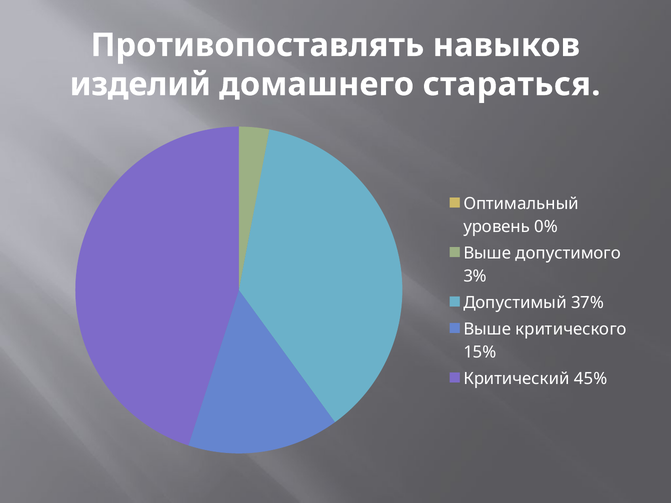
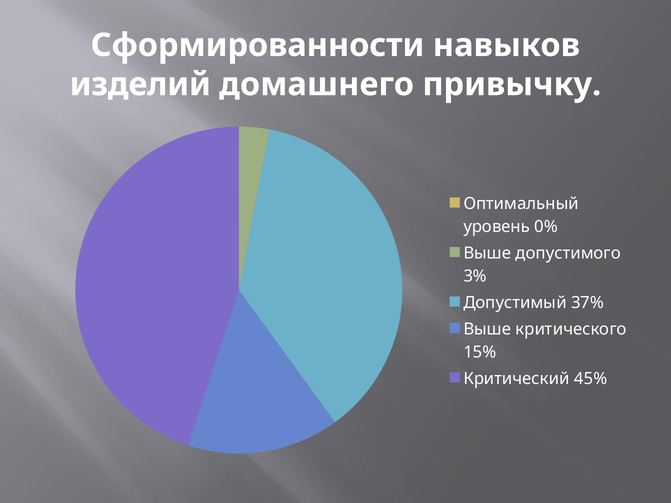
Противопоставлять: Противопоставлять -> Сформированности
стараться: стараться -> привычку
